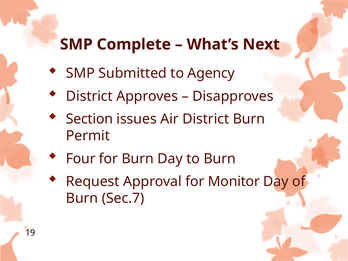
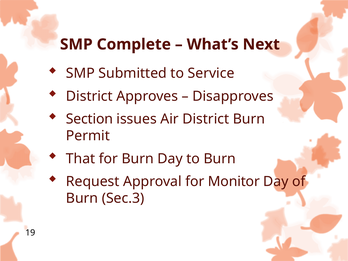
Agency: Agency -> Service
Four: Four -> That
Sec.7: Sec.7 -> Sec.3
